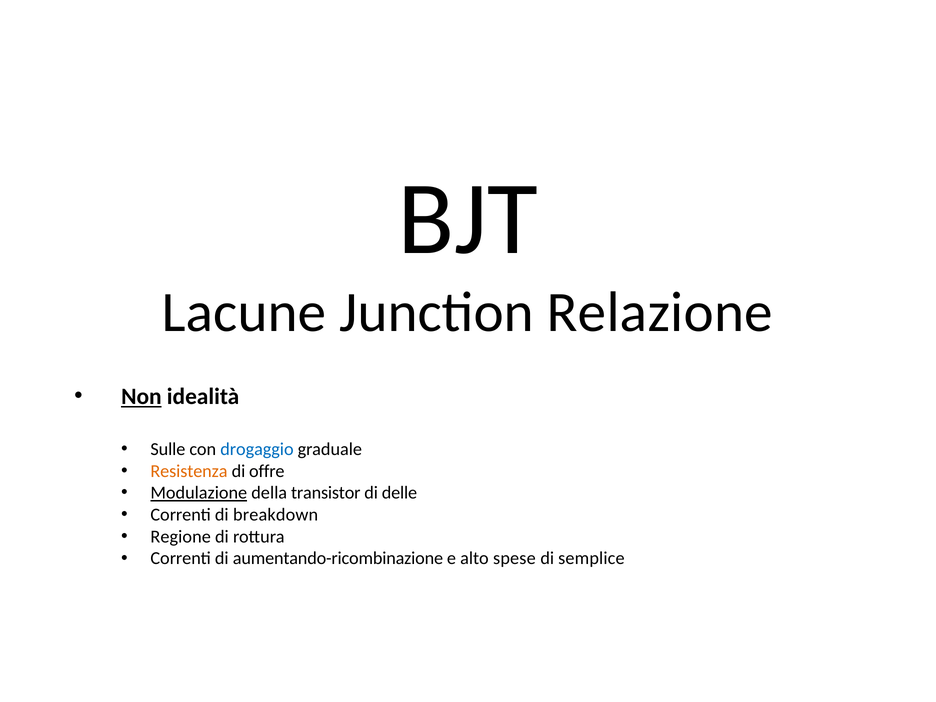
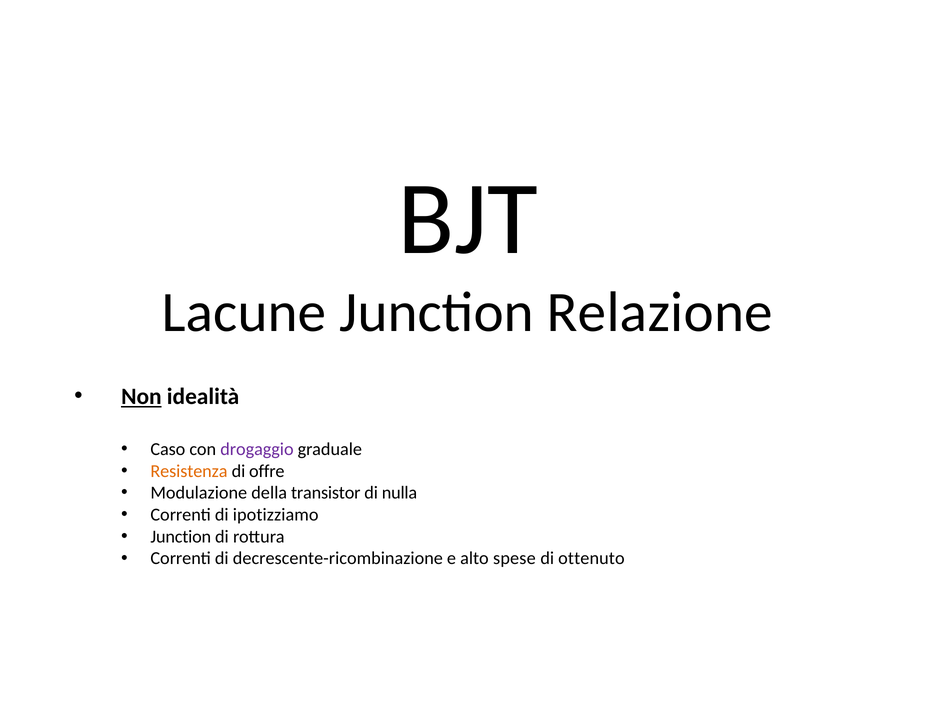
Sulle: Sulle -> Caso
drogaggio colour: blue -> purple
Modulazione underline: present -> none
delle: delle -> nulla
breakdown: breakdown -> ipotizziamo
Regione at (181, 537): Regione -> Junction
aumentando-ricombinazione: aumentando-ricombinazione -> decrescente-ricombinazione
semplice: semplice -> ottenuto
